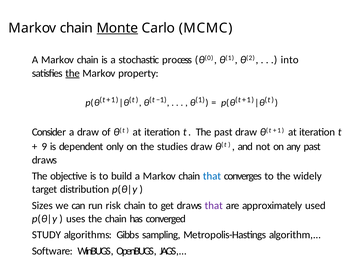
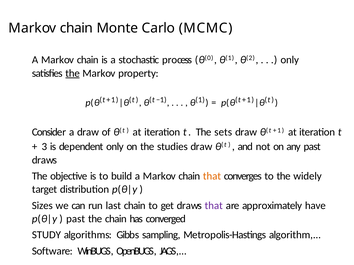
Monte underline: present -> none
into at (290, 60): into -> only
The past: past -> sets
9: 9 -> 3
that at (212, 176) colour: blue -> orange
risk: risk -> last
used: used -> have
uses at (76, 219): uses -> past
